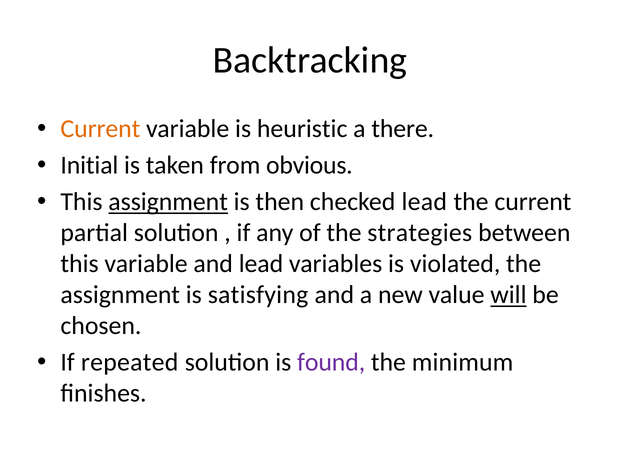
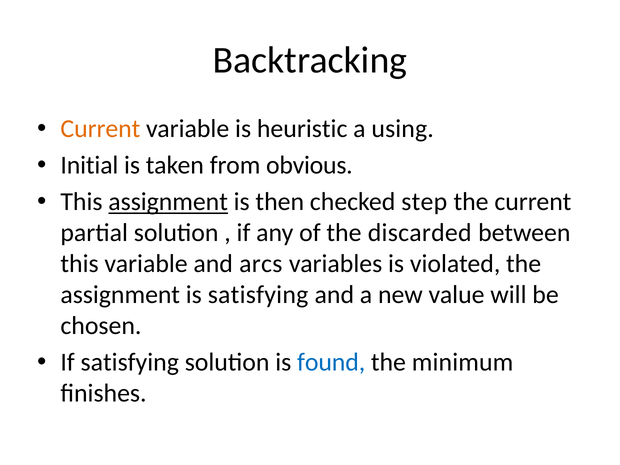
there: there -> using
checked lead: lead -> step
strategies: strategies -> discarded
and lead: lead -> arcs
will underline: present -> none
If repeated: repeated -> satisfying
found colour: purple -> blue
